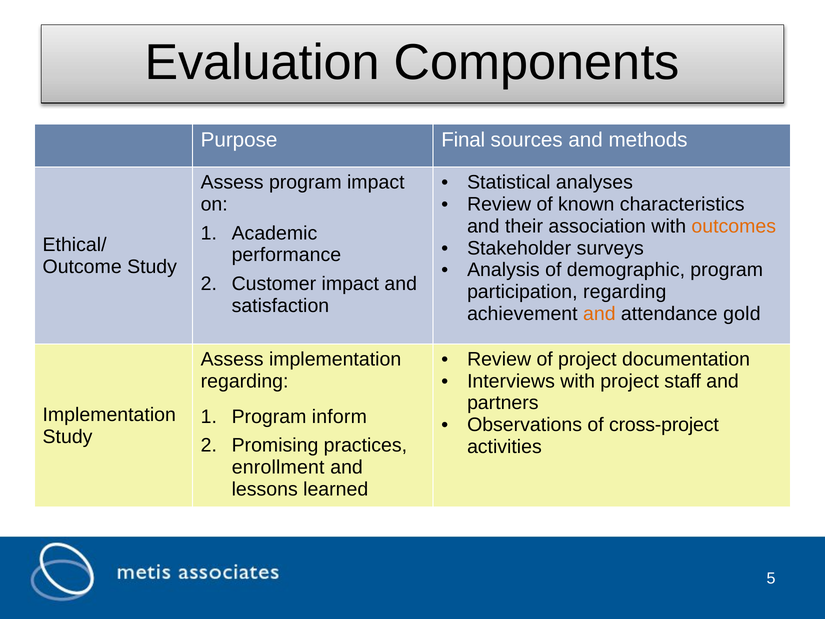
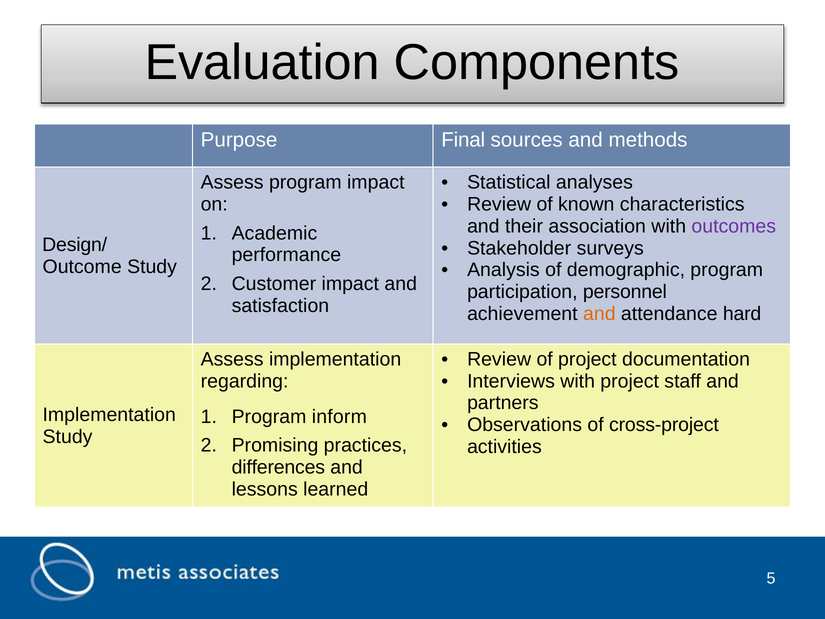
outcomes colour: orange -> purple
Ethical/: Ethical/ -> Design/
participation regarding: regarding -> personnel
gold: gold -> hard
enrollment: enrollment -> differences
